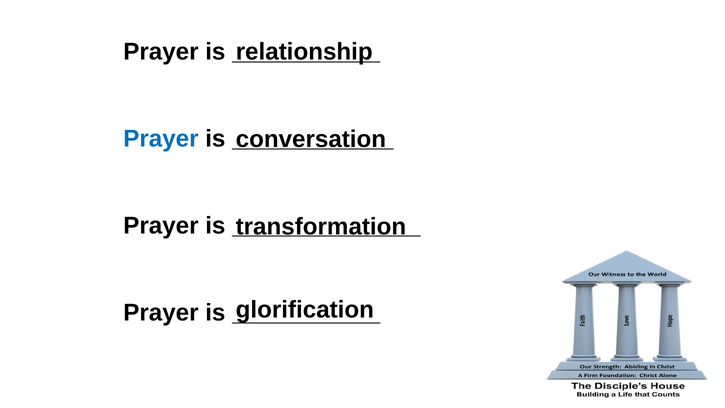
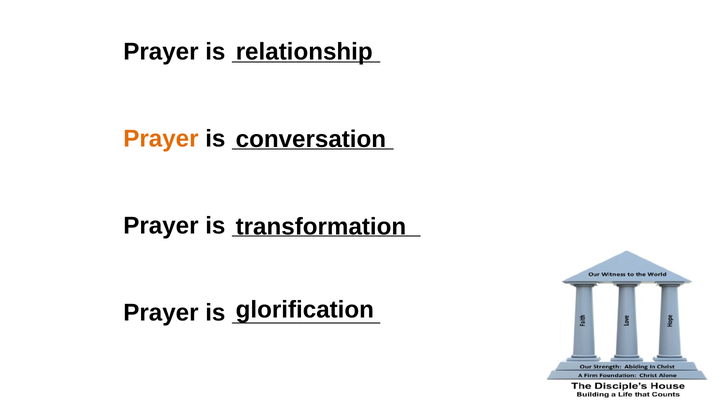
Prayer at (161, 139) colour: blue -> orange
